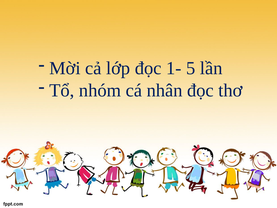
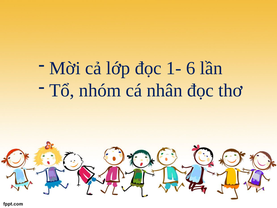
5: 5 -> 6
